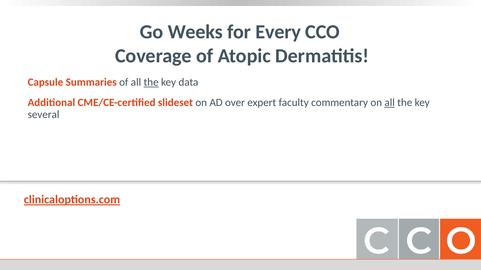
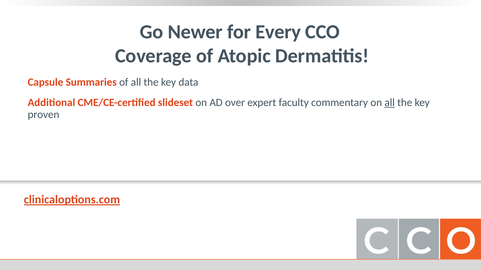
Weeks: Weeks -> Newer
the at (151, 82) underline: present -> none
several: several -> proven
